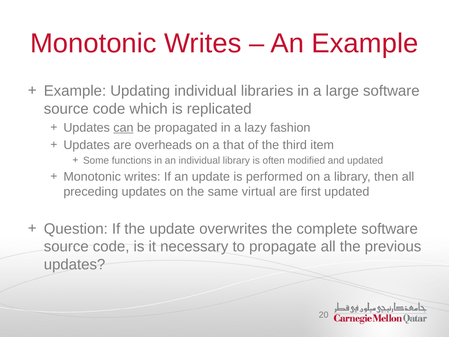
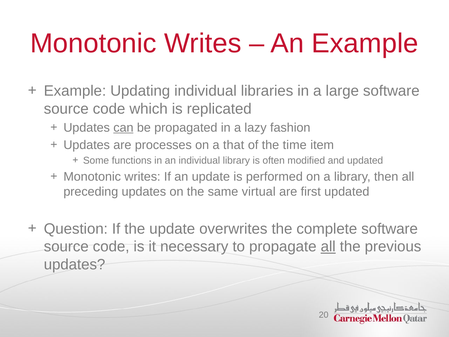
overheads: overheads -> processes
third: third -> time
all at (328, 247) underline: none -> present
